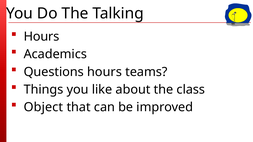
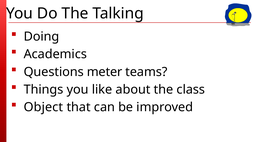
Hours at (41, 37): Hours -> Doing
Questions hours: hours -> meter
